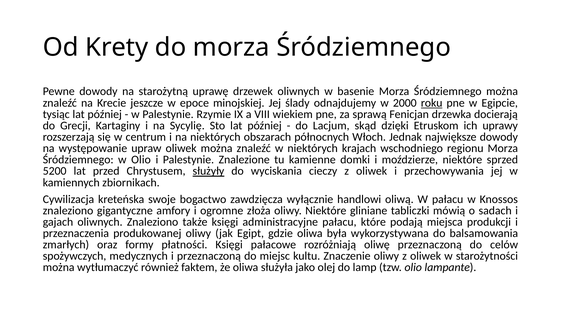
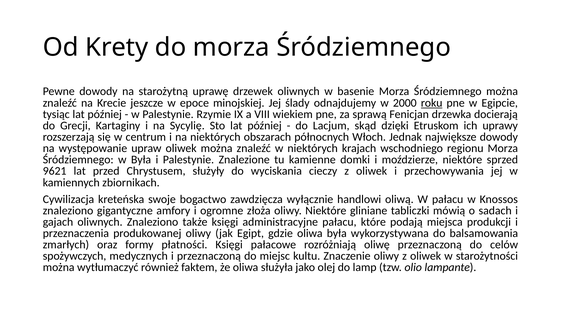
w Olio: Olio -> Była
5200: 5200 -> 9621
służyły underline: present -> none
